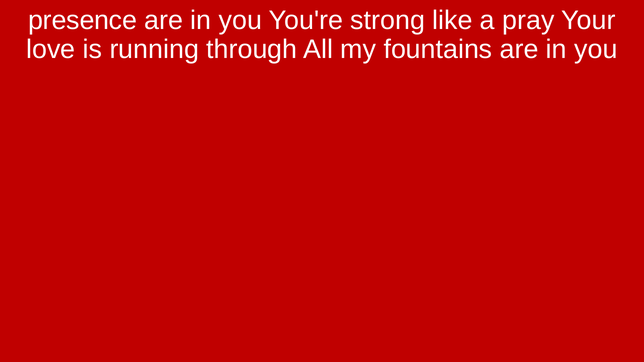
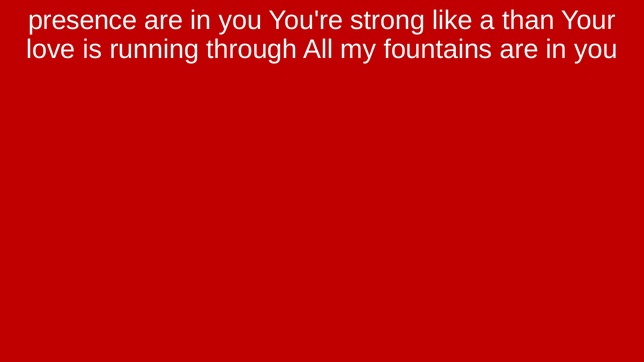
pray: pray -> than
